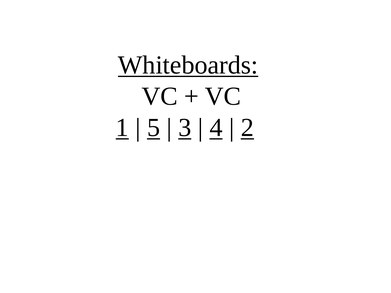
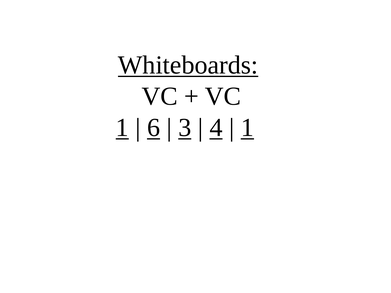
5: 5 -> 6
2 at (247, 128): 2 -> 1
